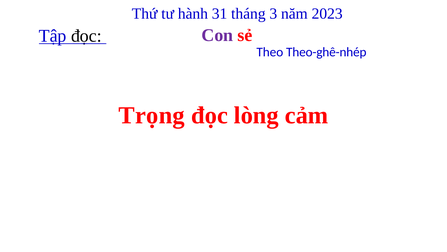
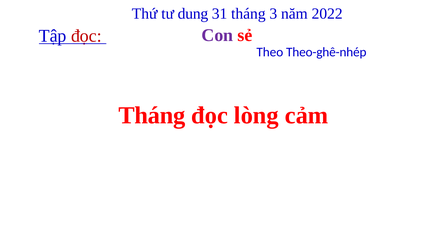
hành: hành -> dung
2023: 2023 -> 2022
đọc at (86, 36) colour: black -> red
Trọng at (152, 115): Trọng -> Tháng
